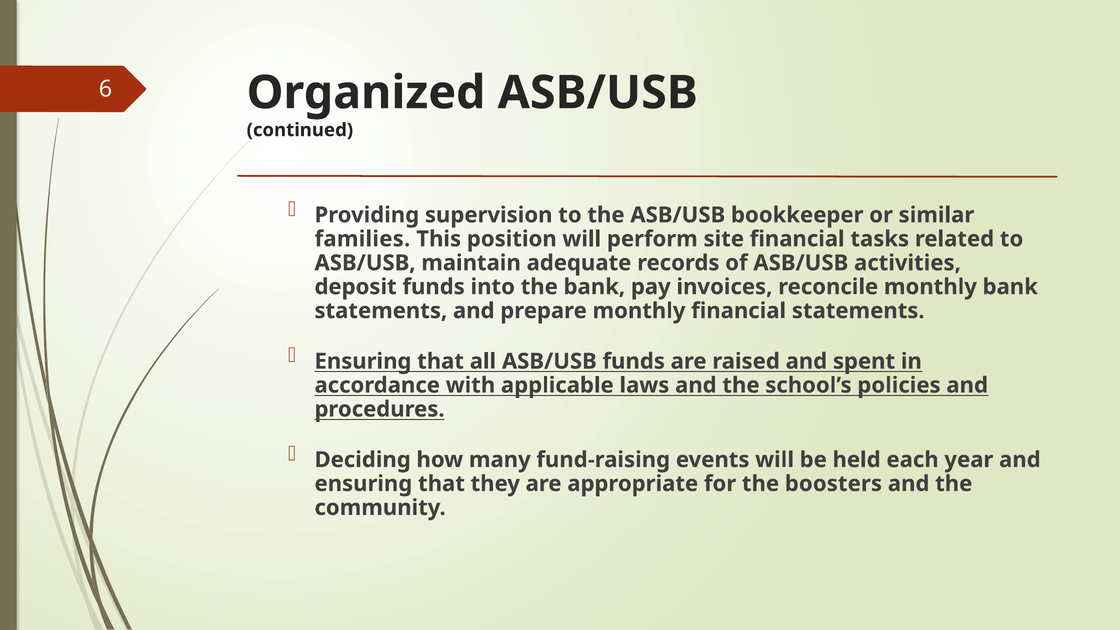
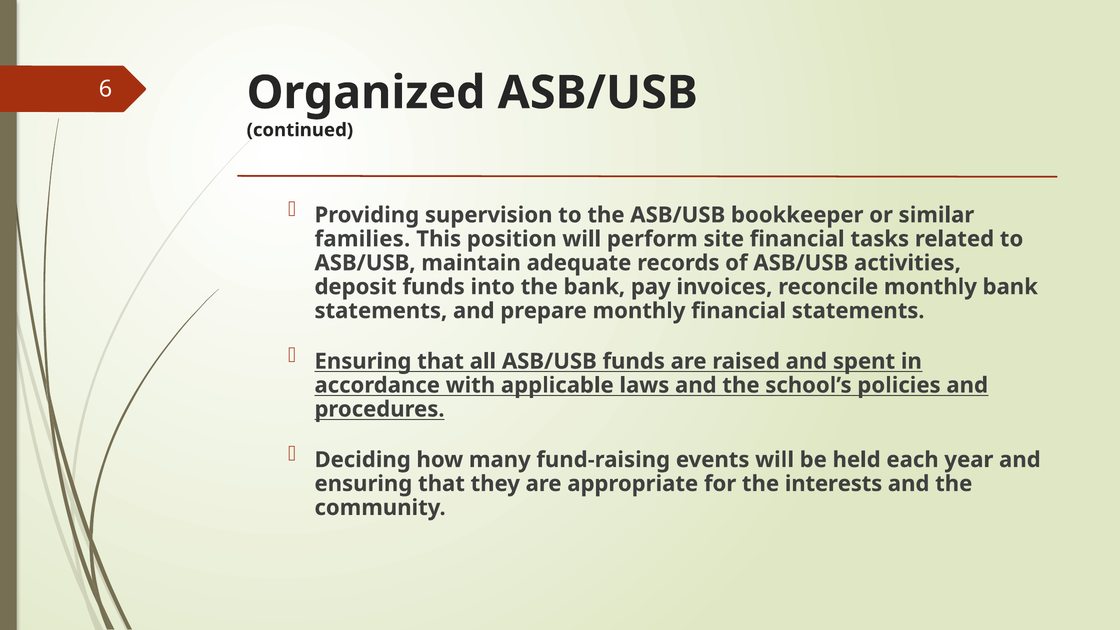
boosters: boosters -> interests
